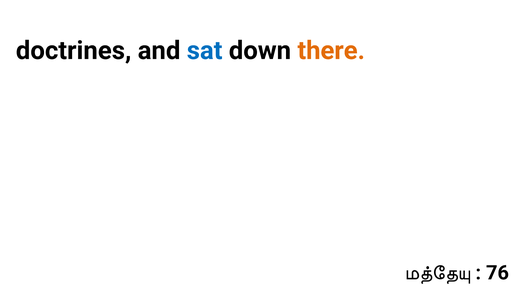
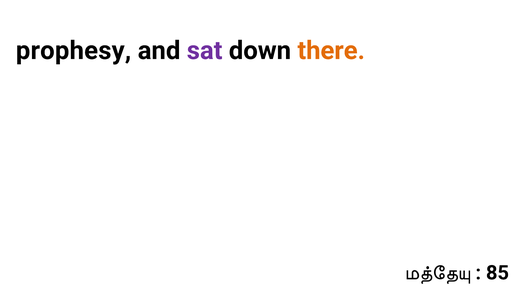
doctrines: doctrines -> prophesy
sat colour: blue -> purple
76: 76 -> 85
